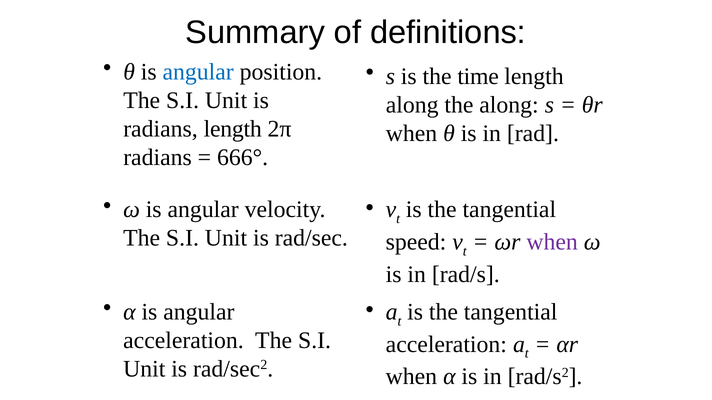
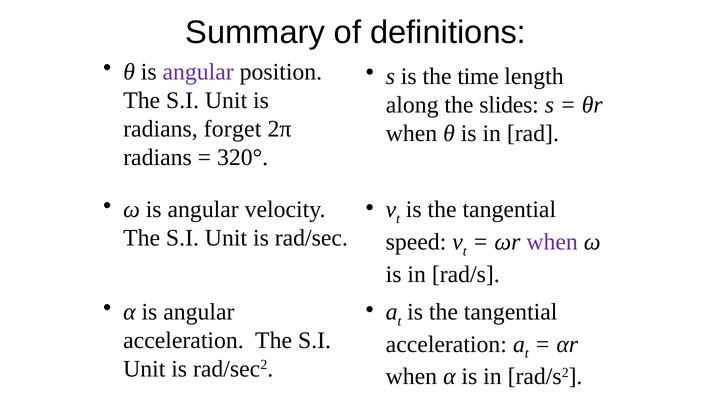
angular at (198, 72) colour: blue -> purple
the along: along -> slides
radians length: length -> forget
666°: 666° -> 320°
